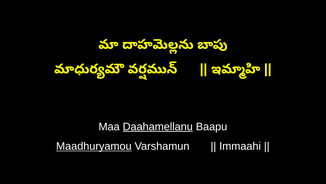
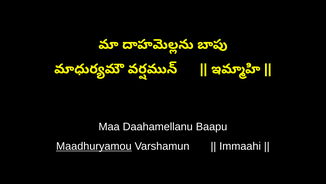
Daahamellanu underline: present -> none
